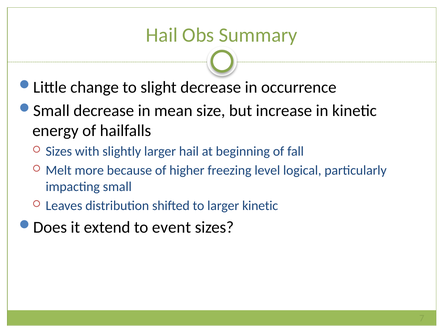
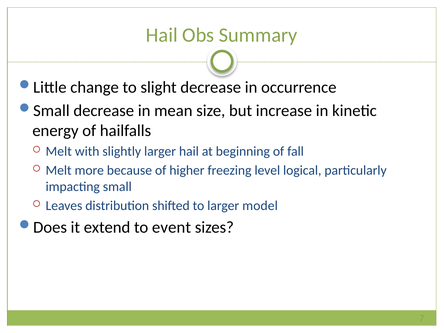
Sizes at (59, 151): Sizes -> Melt
larger kinetic: kinetic -> model
